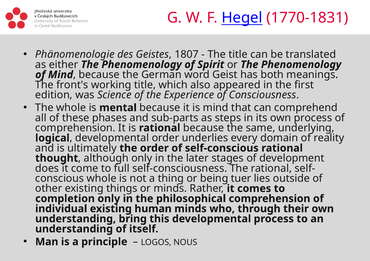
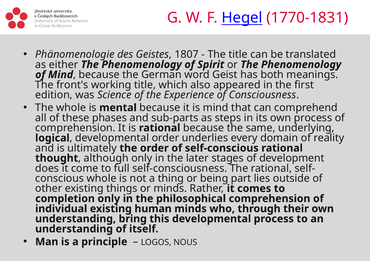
tuer: tuer -> part
